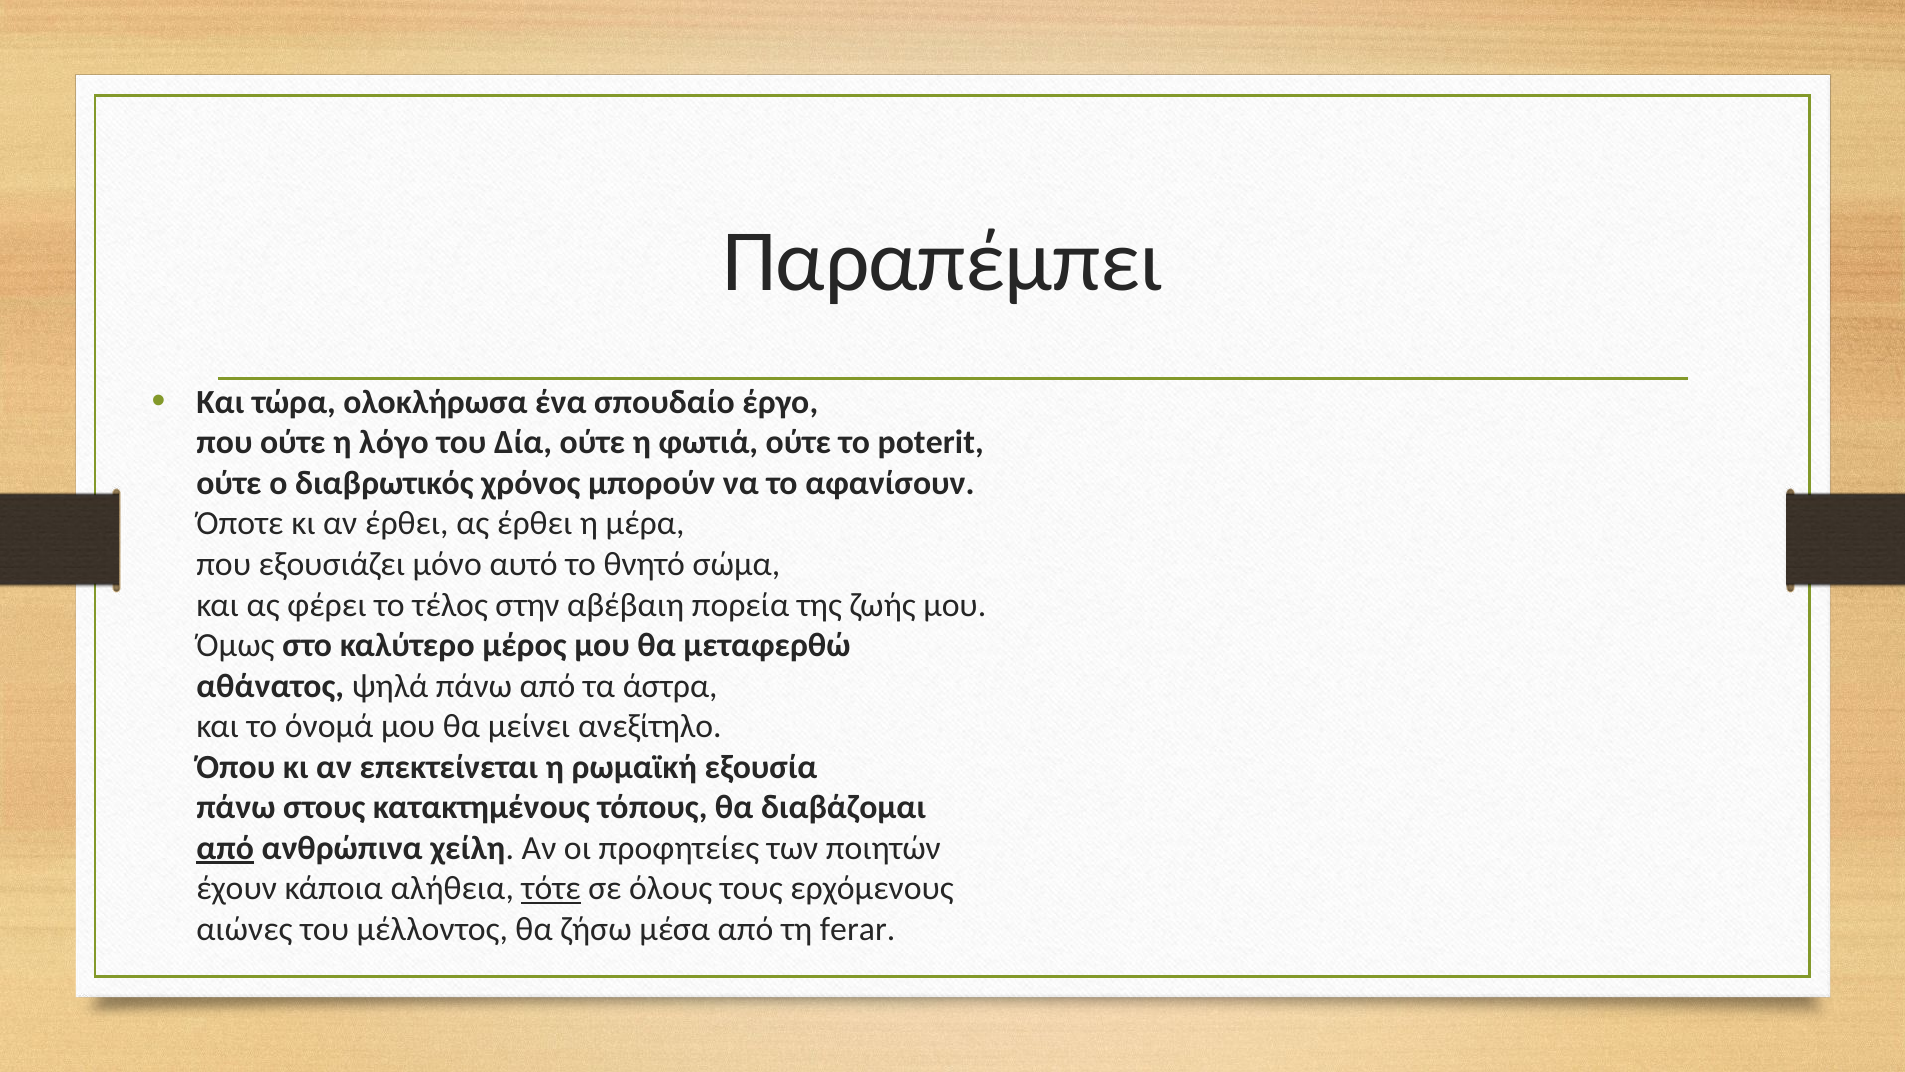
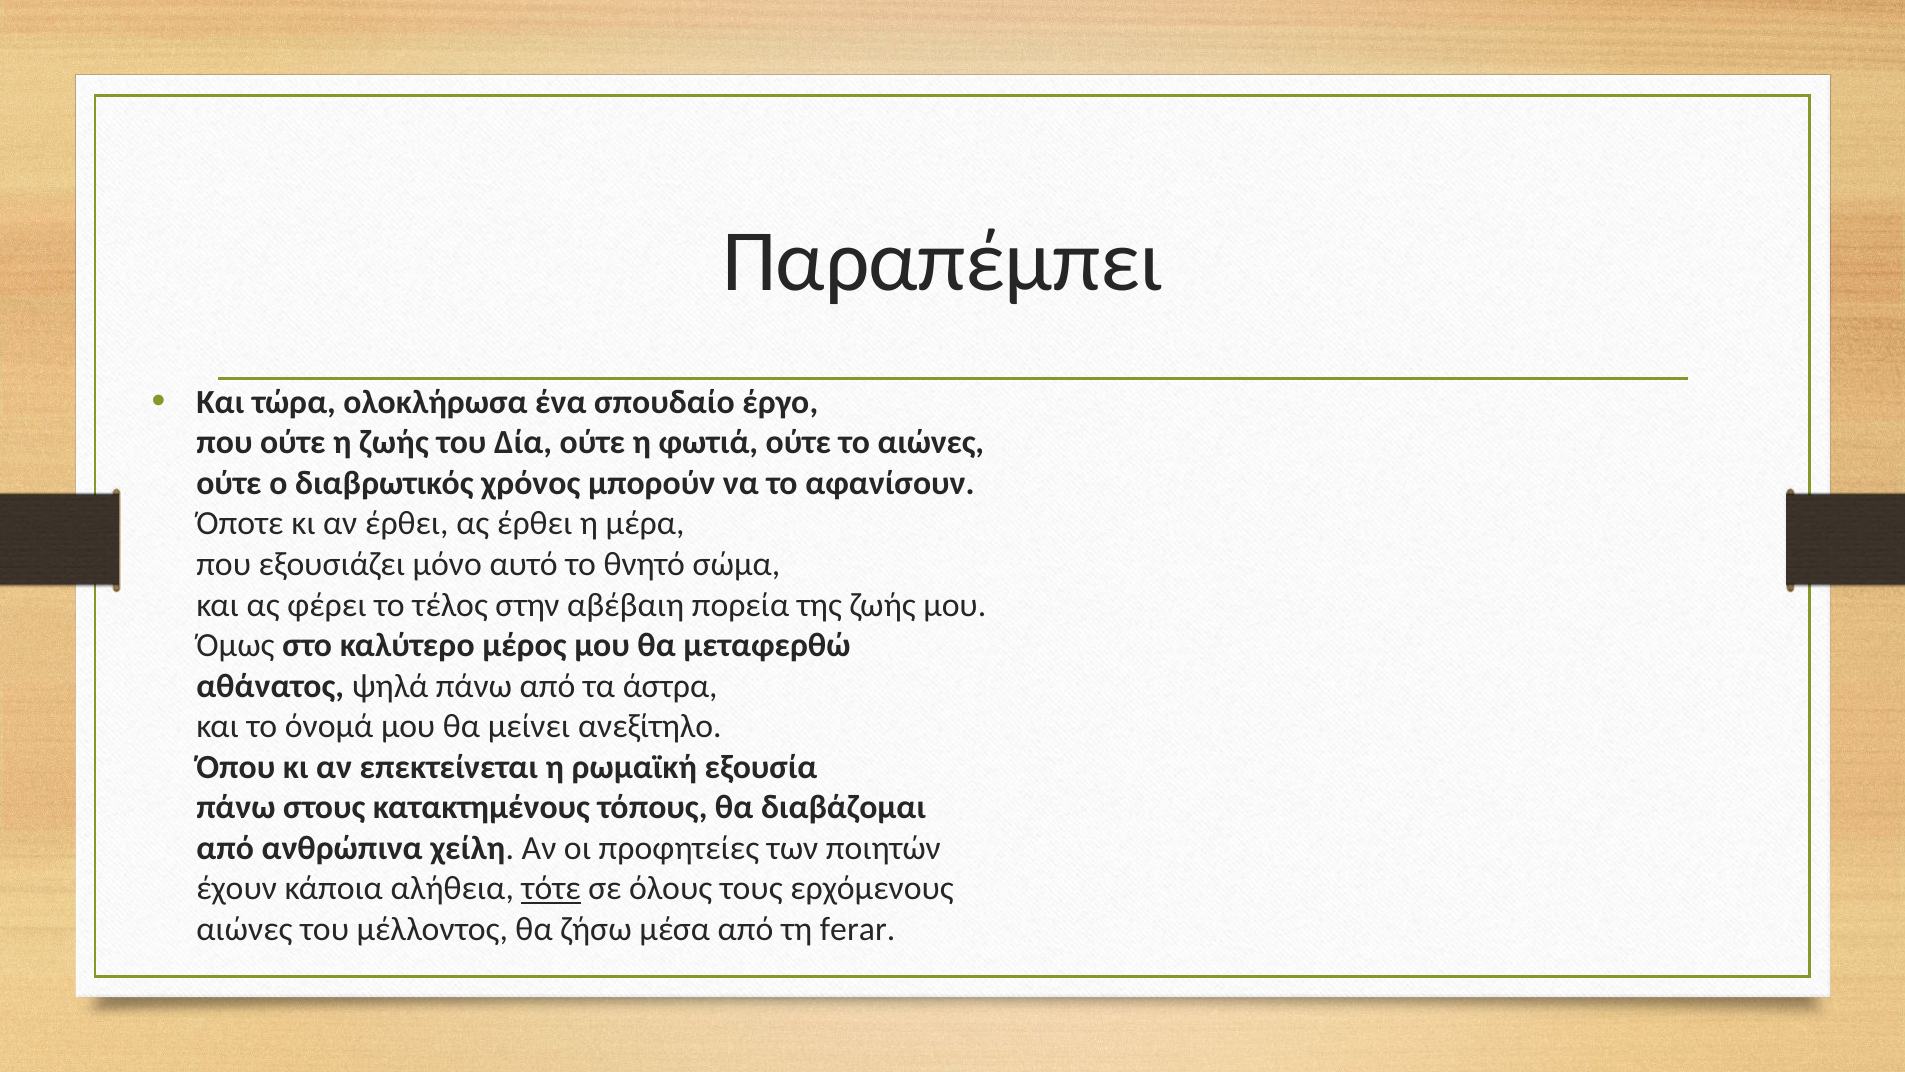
η λόγο: λόγο -> ζωής
το poterit: poterit -> αιώνες
από at (225, 848) underline: present -> none
